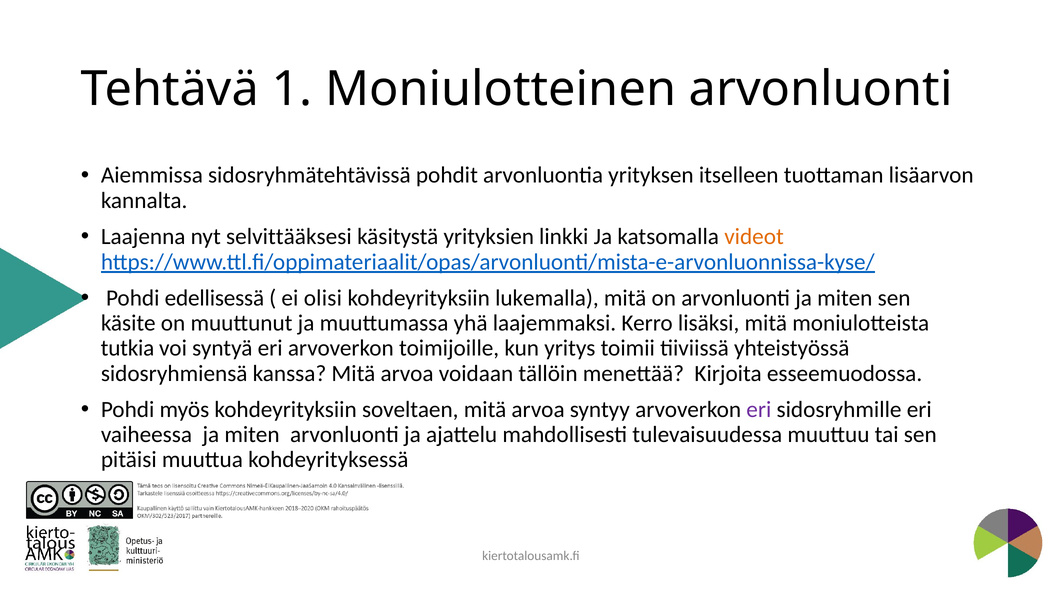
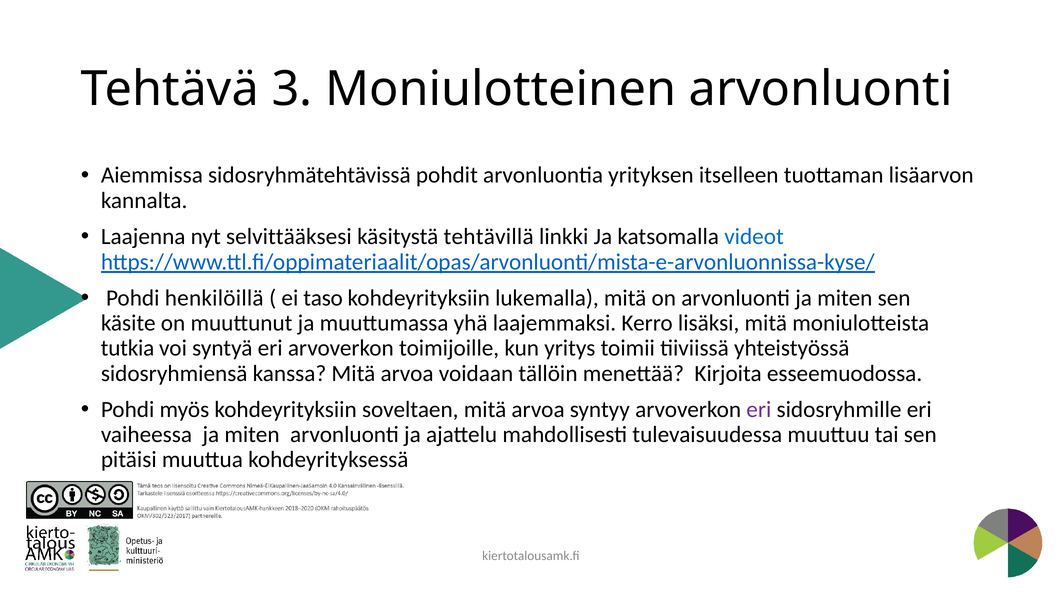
1: 1 -> 3
yrityksien: yrityksien -> tehtävillä
videot colour: orange -> blue
edellisessä: edellisessä -> henkilöillä
olisi: olisi -> taso
